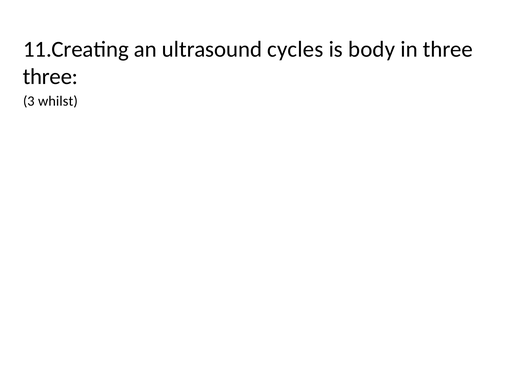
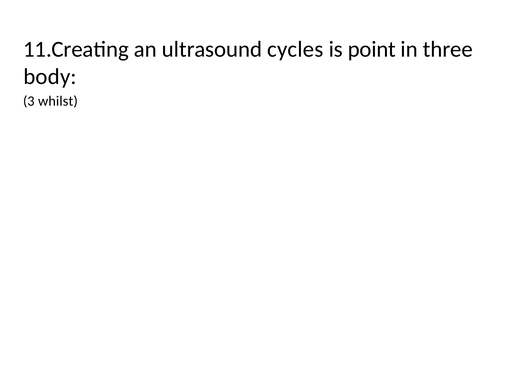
body: body -> point
three at (50, 77): three -> body
